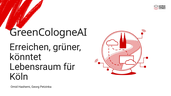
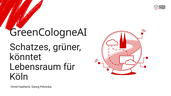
Erreichen: Erreichen -> Schatzes
